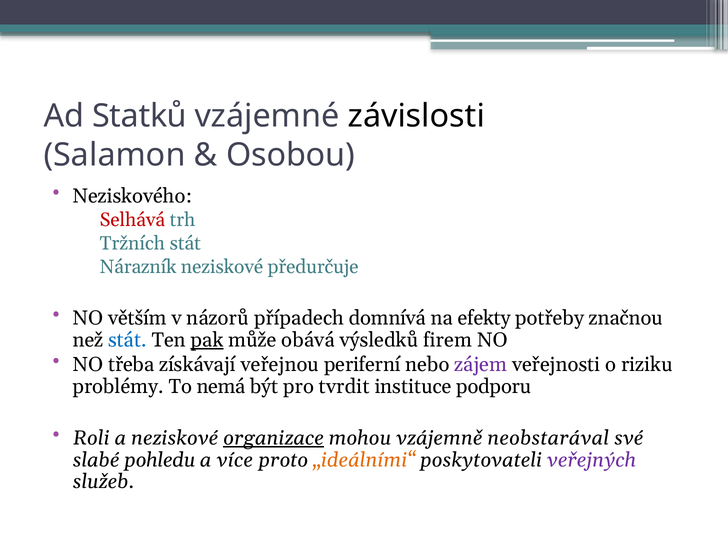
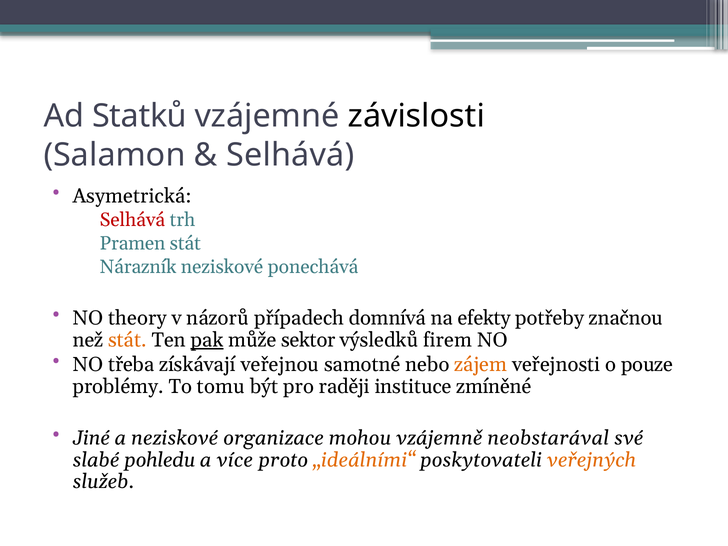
Osobou at (290, 155): Osobou -> Selhává
Neziskového: Neziskového -> Asymetrická
Tržních: Tržních -> Pramen
předurčuje: předurčuje -> ponechává
větším: větším -> theory
stát at (127, 340) colour: blue -> orange
obává: obává -> sektor
periferní: periferní -> samotné
zájem colour: purple -> orange
riziku: riziku -> pouze
nemá: nemá -> tomu
tvrdit: tvrdit -> raději
podporu: podporu -> zmíněné
Roli: Roli -> Jiné
organizace underline: present -> none
veřejných colour: purple -> orange
